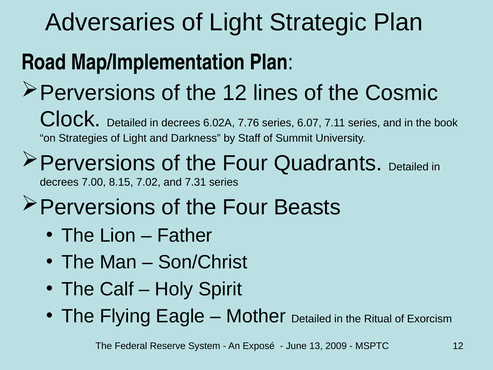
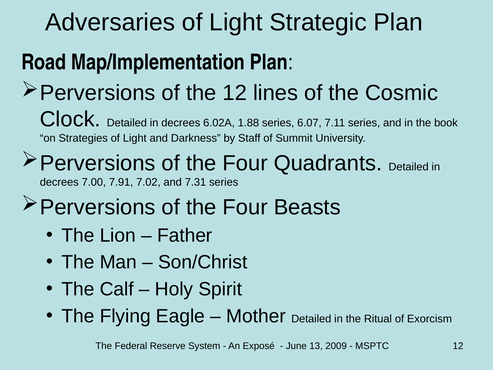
7.76: 7.76 -> 1.88
8.15: 8.15 -> 7.91
